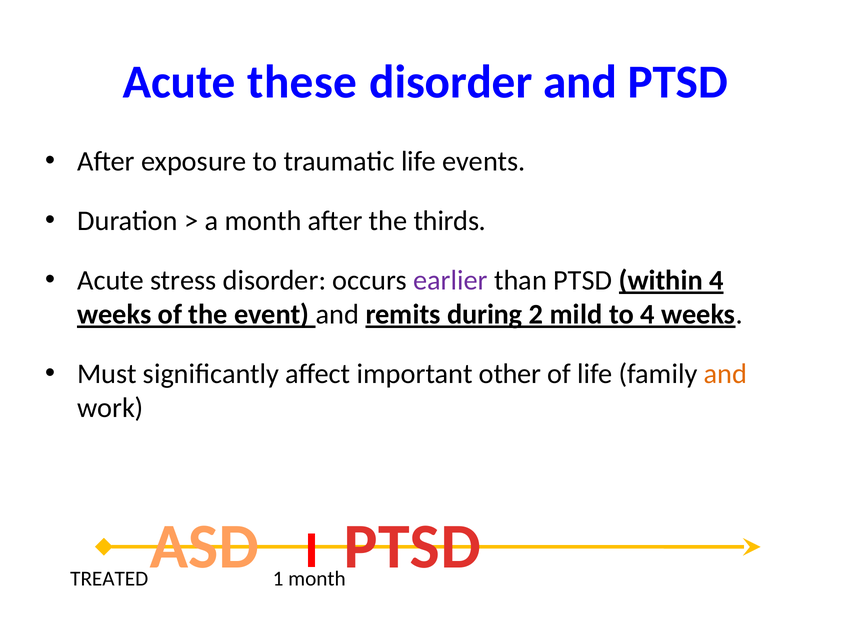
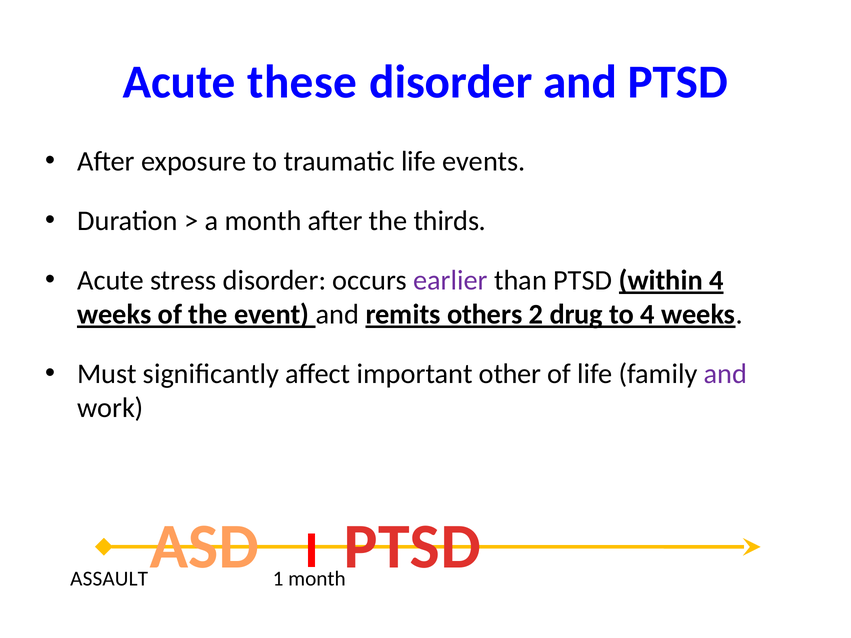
during: during -> others
mild: mild -> drug
and at (725, 374) colour: orange -> purple
TREATED: TREATED -> ASSAULT
